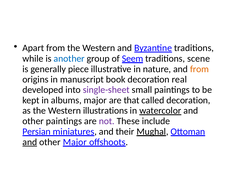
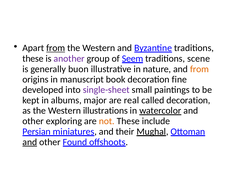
from at (56, 48) underline: none -> present
while at (33, 58): while -> these
another colour: blue -> purple
piece: piece -> buon
real: real -> fine
that: that -> real
other paintings: paintings -> exploring
not colour: purple -> orange
other Major: Major -> Found
